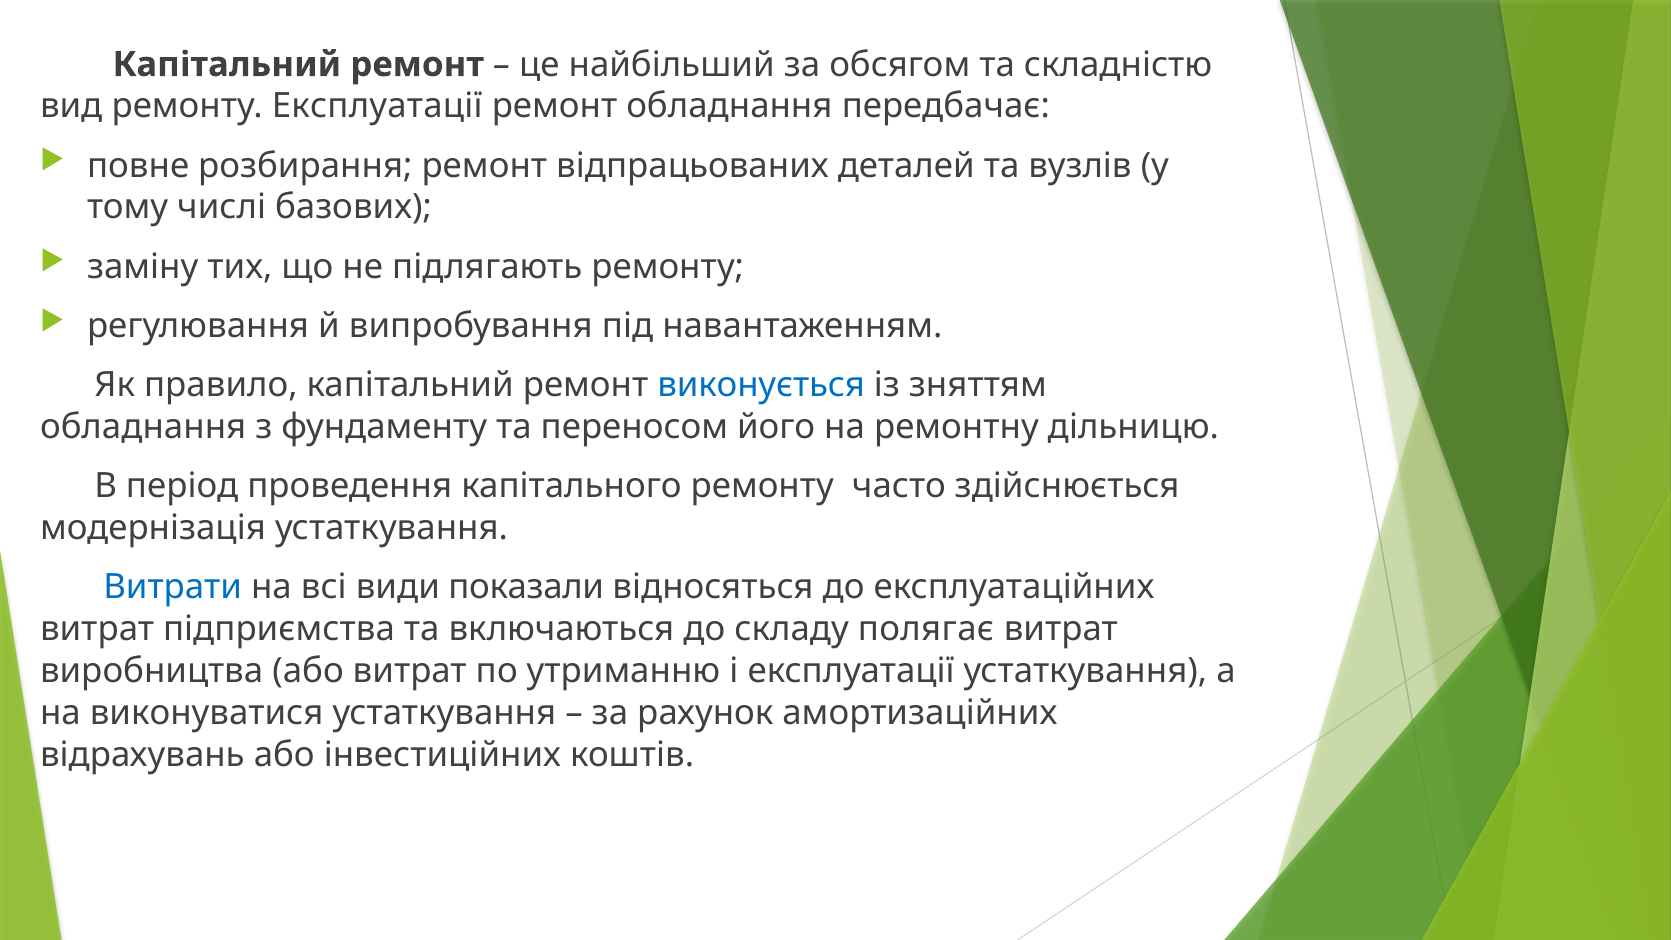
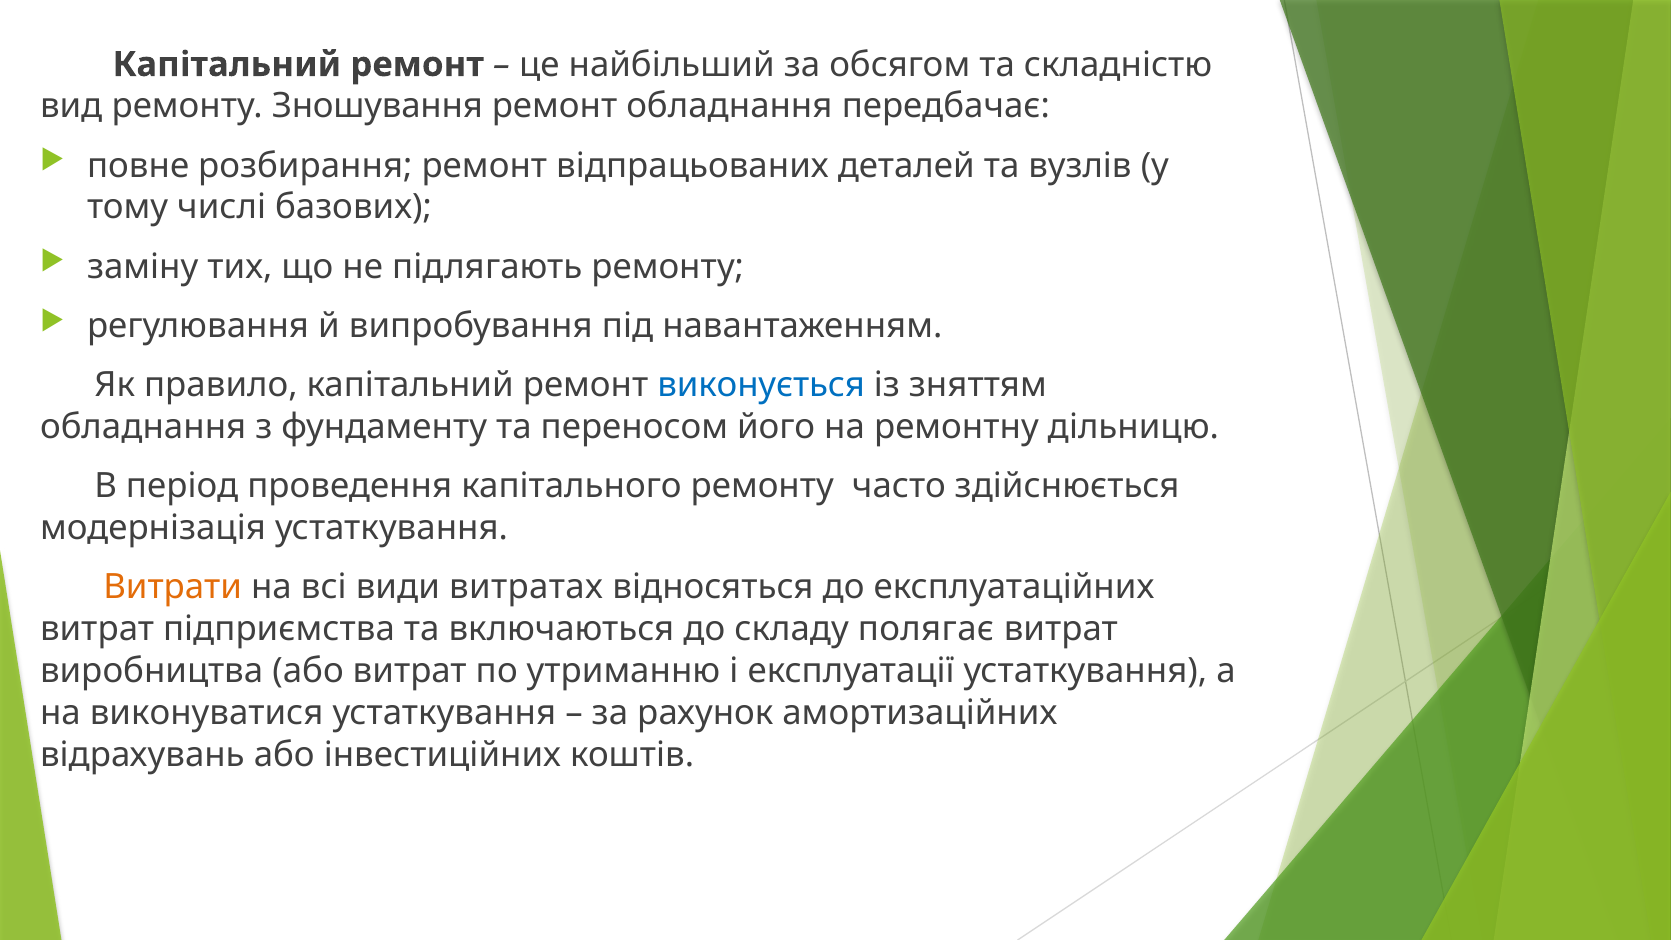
ремонту Експлуатації: Експлуатації -> Зношування
Витрати colour: blue -> orange
показали: показали -> витратах
